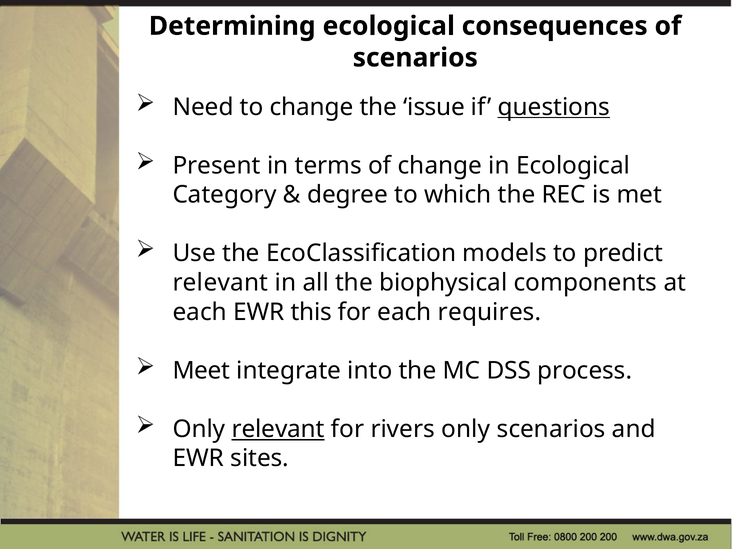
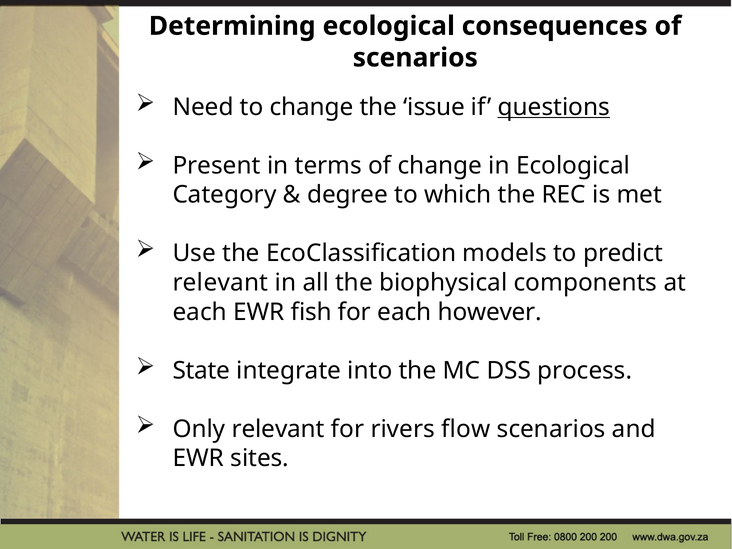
this: this -> fish
requires: requires -> however
Meet: Meet -> State
relevant at (278, 429) underline: present -> none
rivers only: only -> flow
